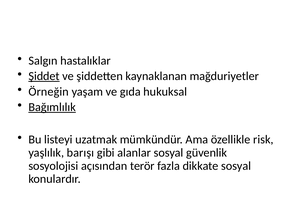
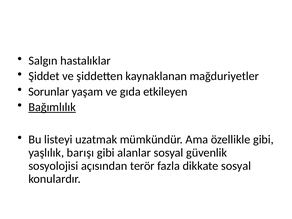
Şiddet underline: present -> none
Örneğin: Örneğin -> Sorunlar
hukuksal: hukuksal -> etkileyen
özellikle risk: risk -> gibi
